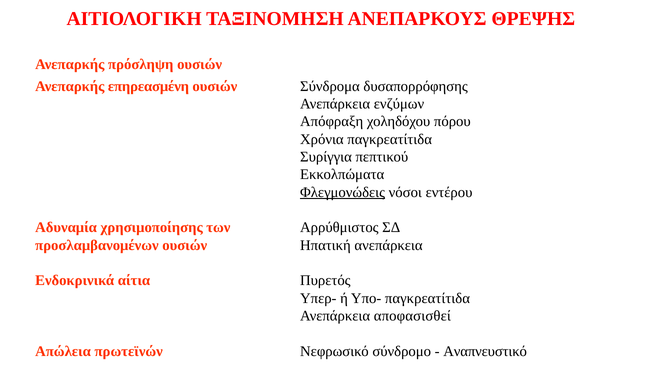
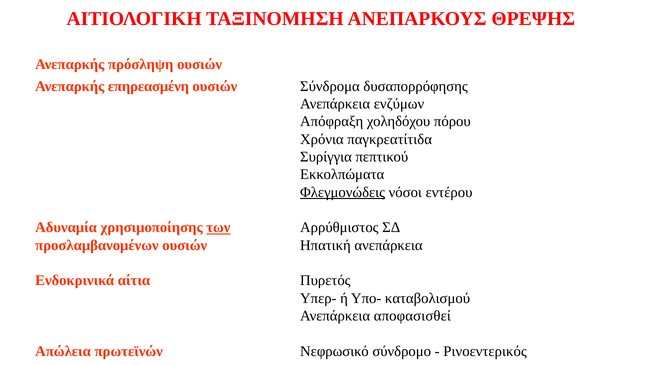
των underline: none -> present
Υπο- παγκρεατίτιδα: παγκρεατίτιδα -> καταβολισμού
Αναπνευστικό: Αναπνευστικό -> Ρινοεντερικός
